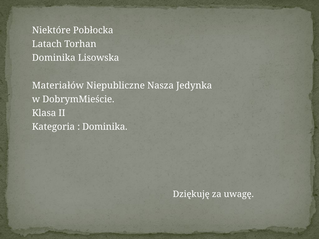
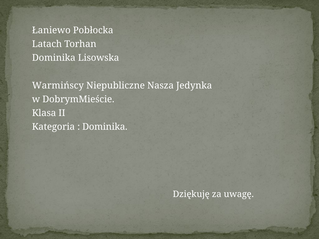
Niektóre: Niektóre -> Łaniewo
Materiałów: Materiałów -> Warmińscy
